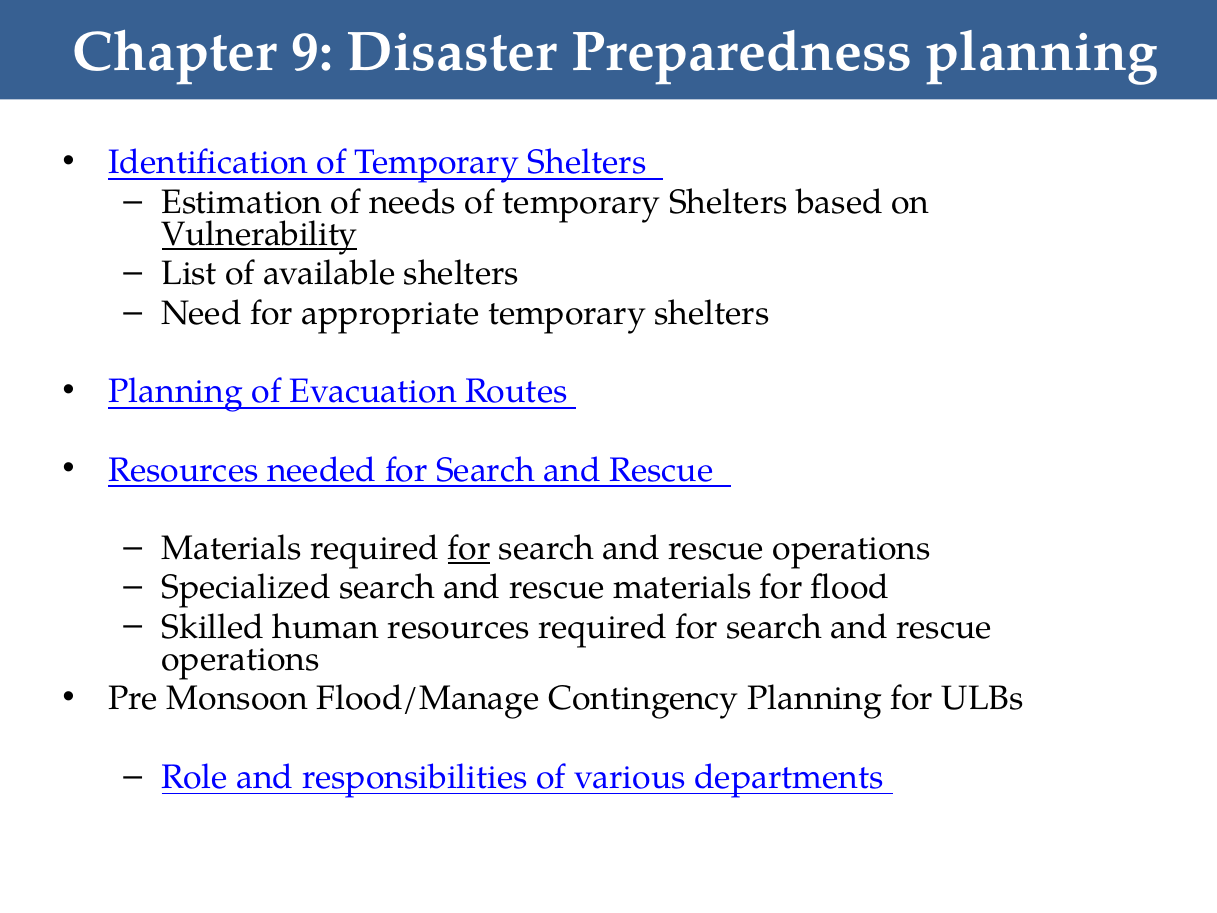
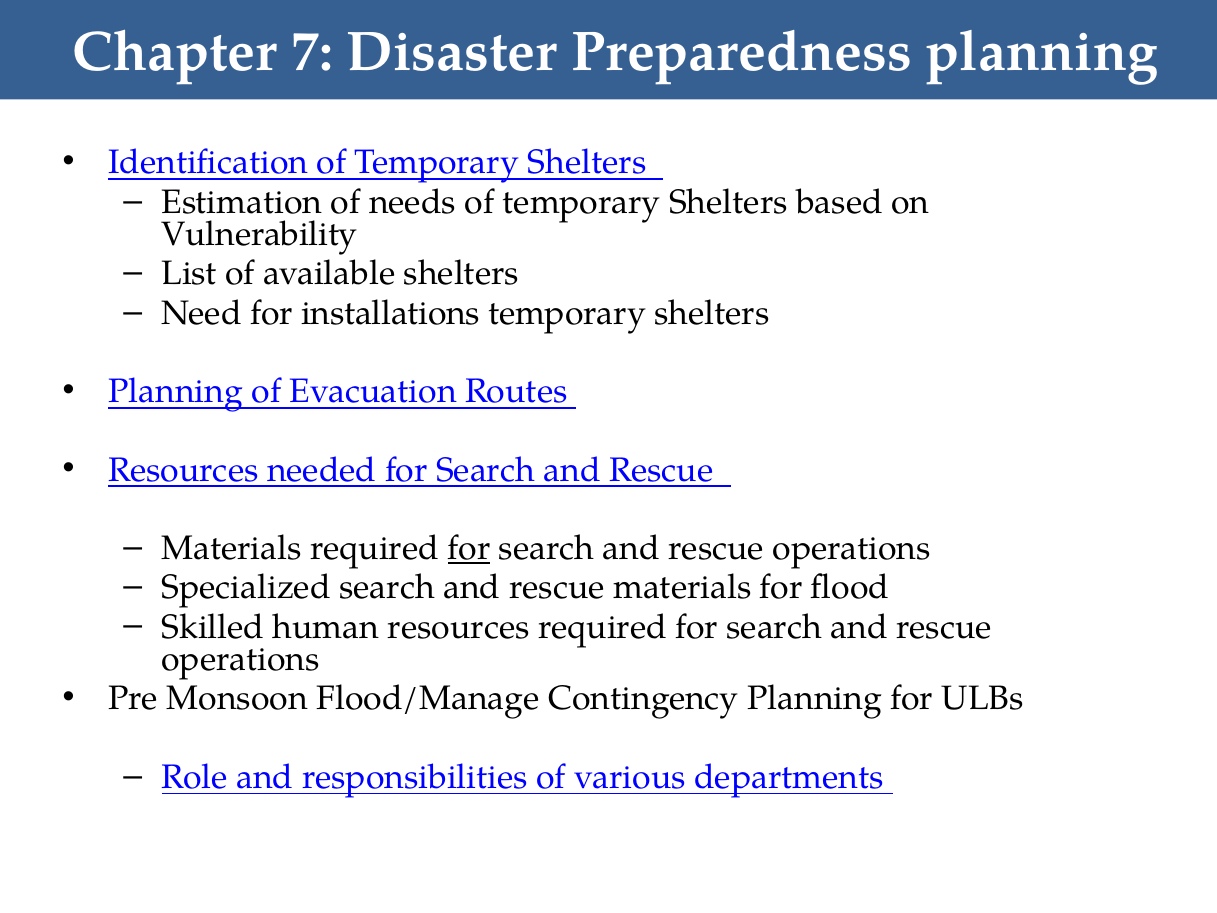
9: 9 -> 7
Vulnerability underline: present -> none
appropriate: appropriate -> installations
